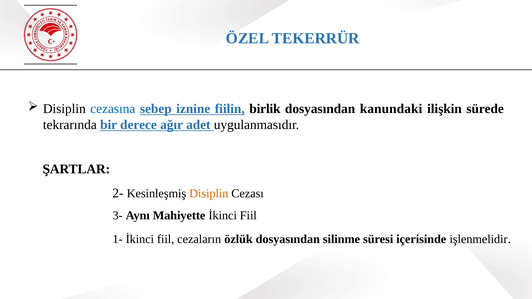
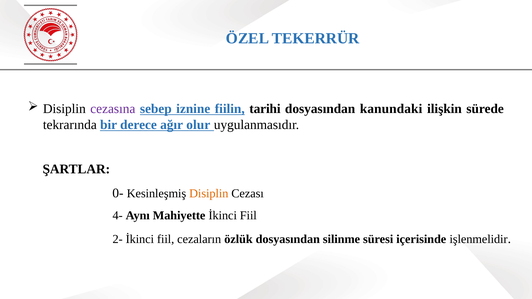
cezasına colour: blue -> purple
birlik: birlik -> tarihi
adet: adet -> olur
2-: 2- -> 0-
3-: 3- -> 4-
1-: 1- -> 2-
